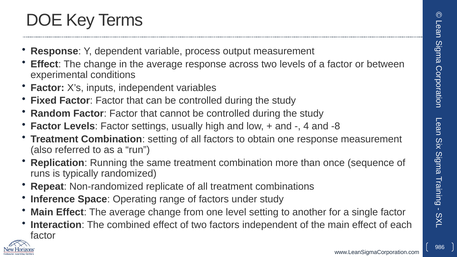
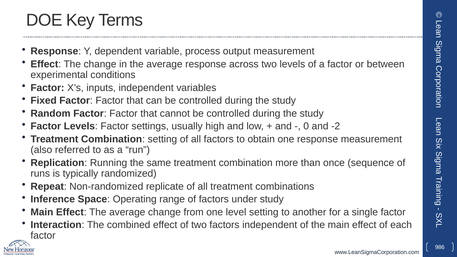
4: 4 -> 0
-8: -8 -> -2
